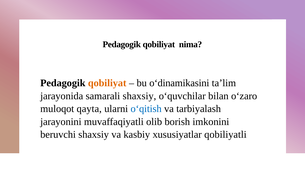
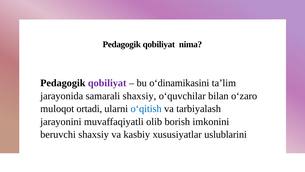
qobiliyat at (107, 83) colour: orange -> purple
qayta: qayta -> ortadi
qobiliyatli: qobiliyatli -> uslublarini
